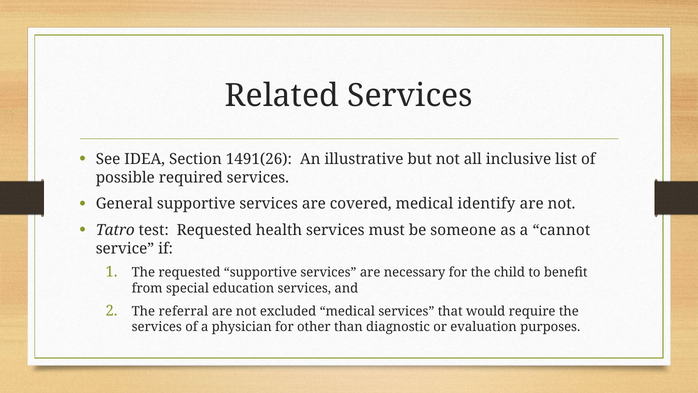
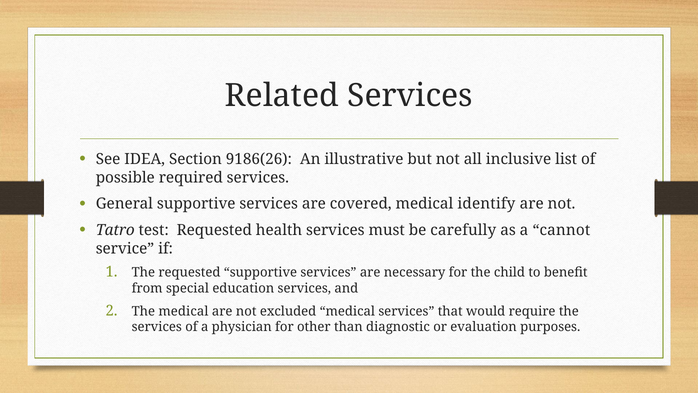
1491(26: 1491(26 -> 9186(26
someone: someone -> carefully
The referral: referral -> medical
